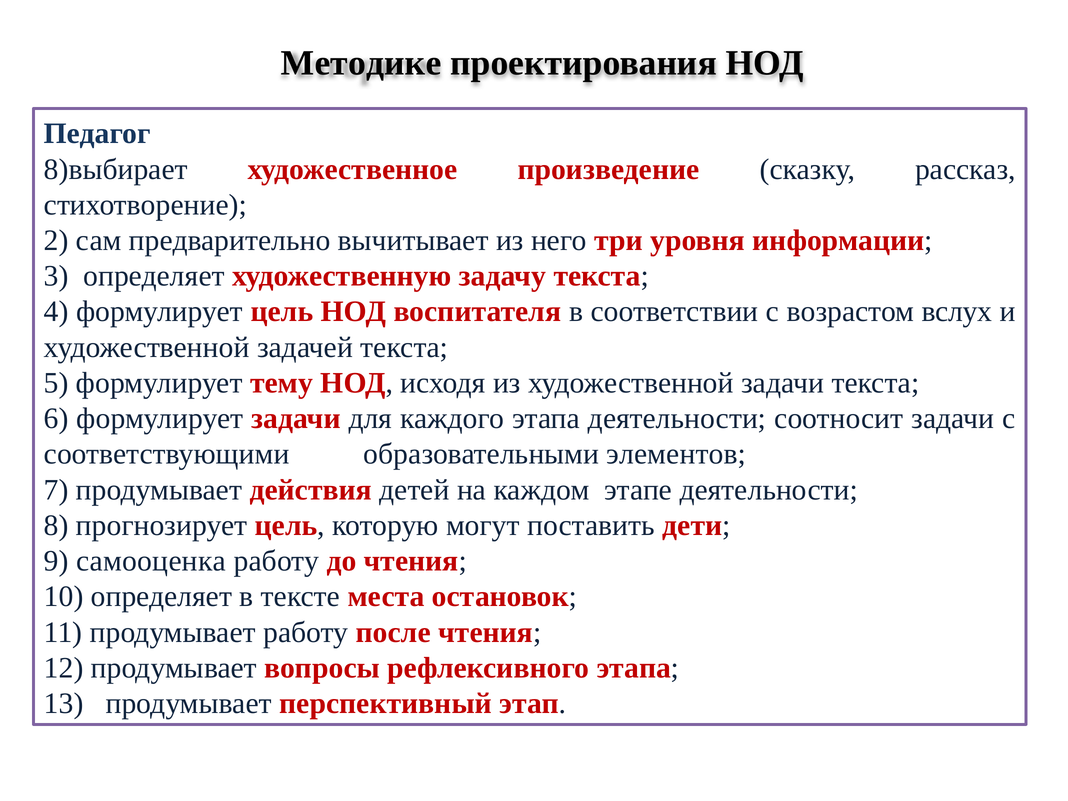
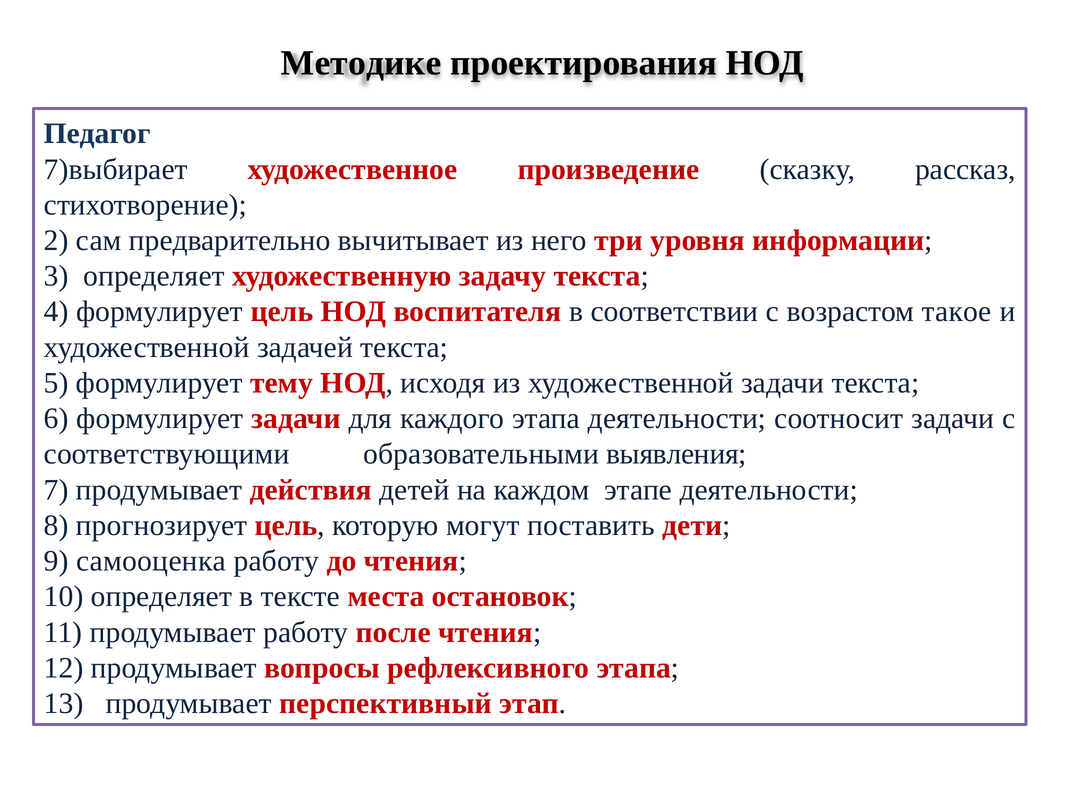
8)выбирает: 8)выбирает -> 7)выбирает
вслух: вслух -> такое
элементов: элементов -> выявления
